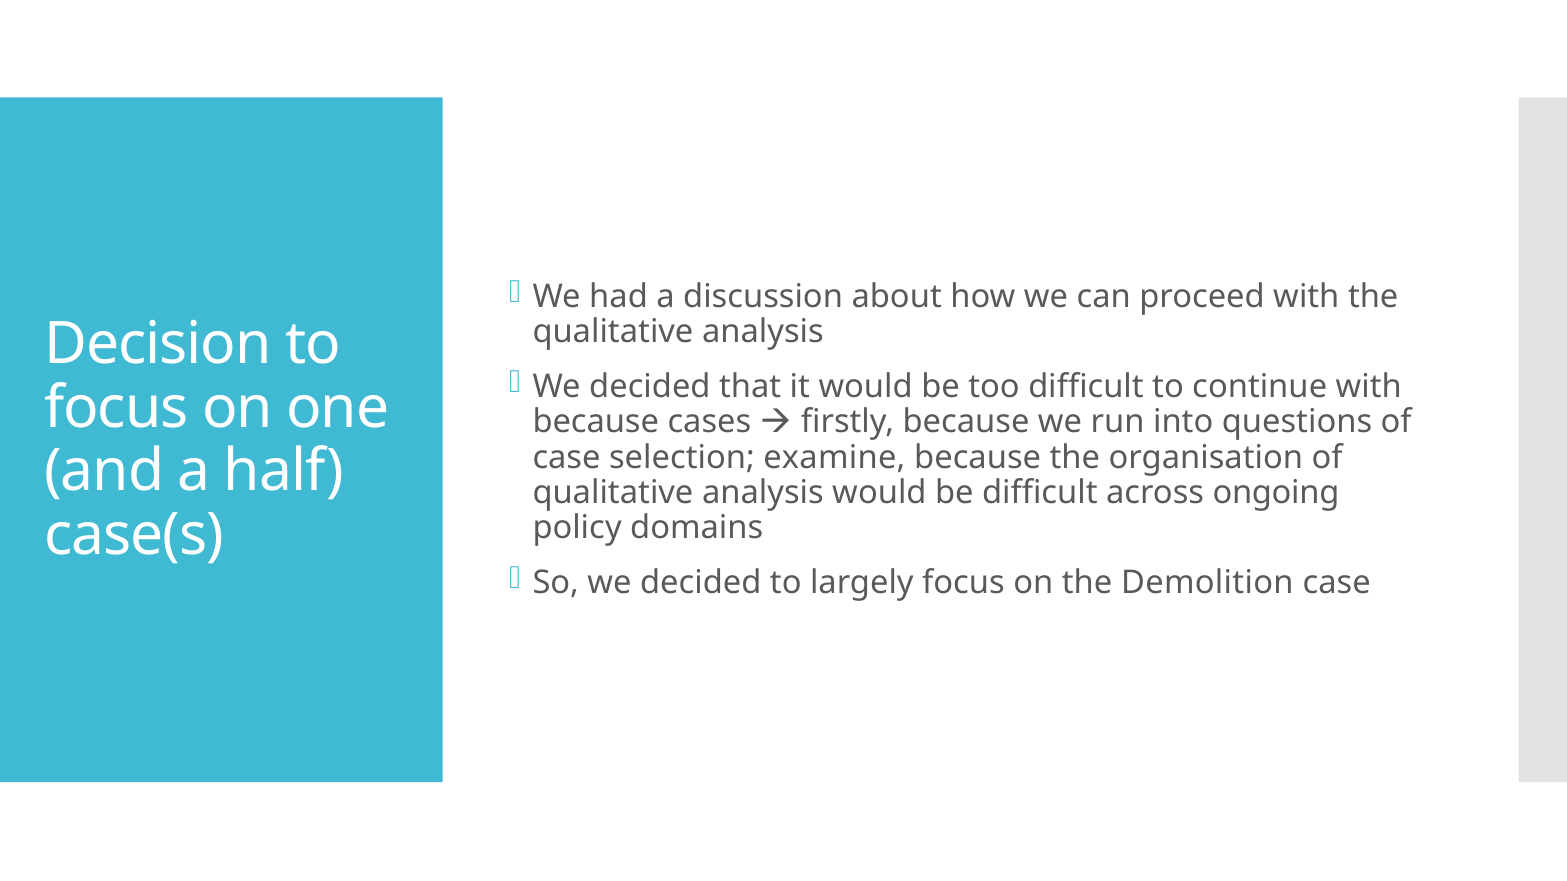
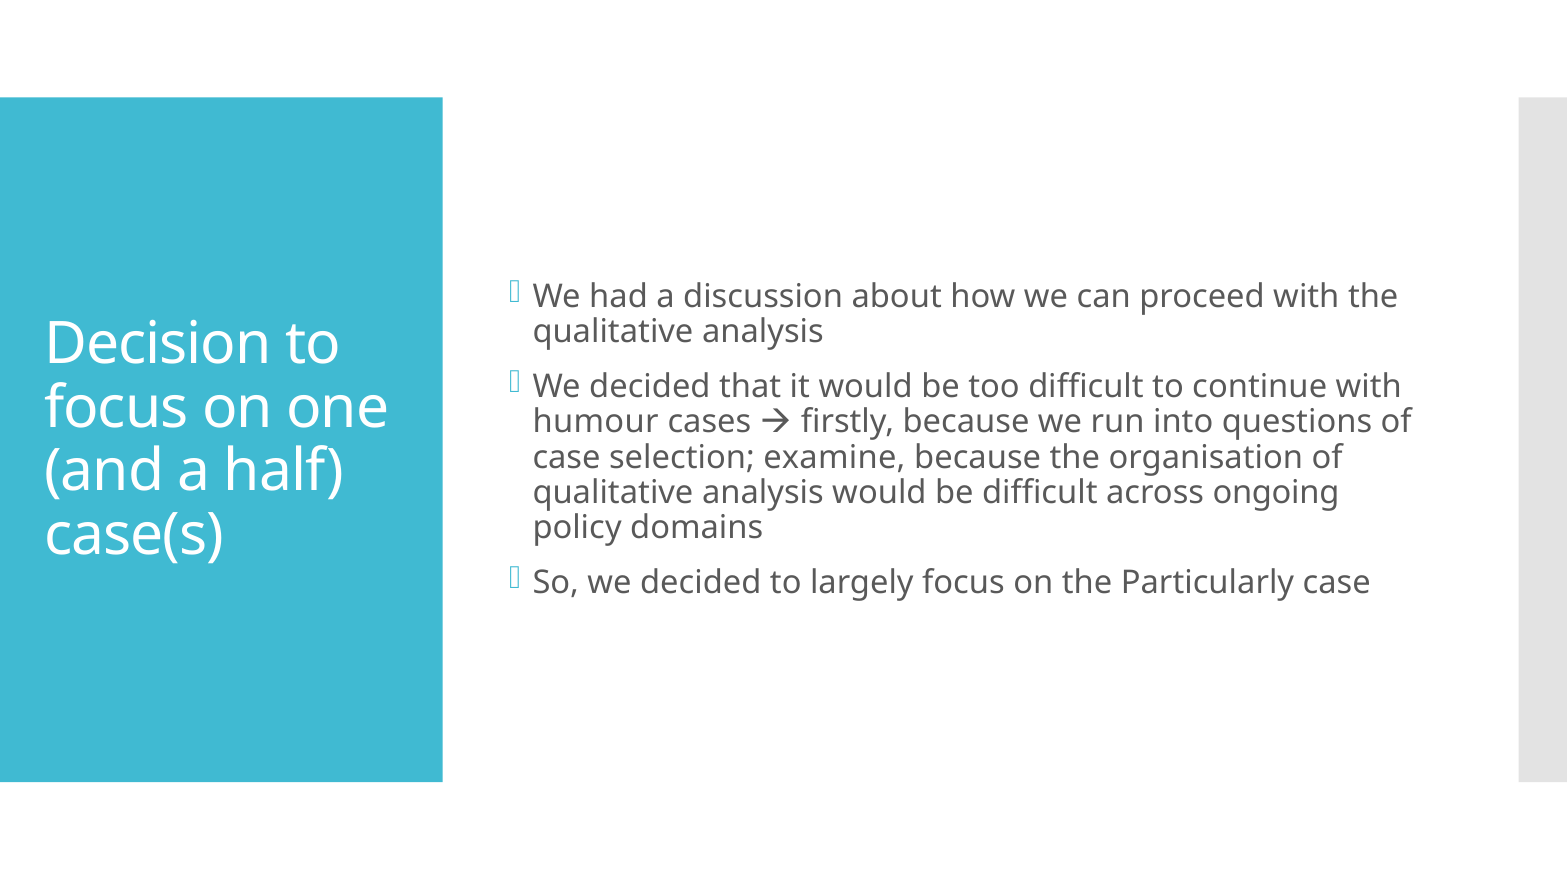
because at (596, 422): because -> humour
Demolition: Demolition -> Particularly
